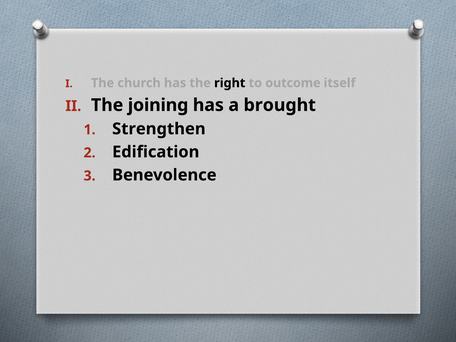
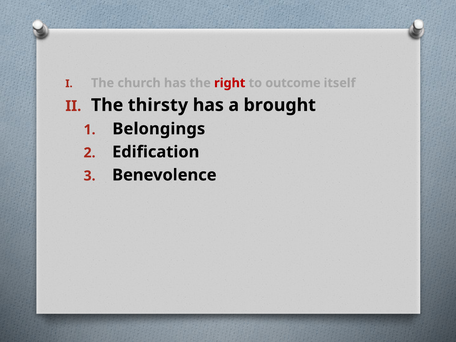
right colour: black -> red
joining: joining -> thirsty
Strengthen: Strengthen -> Belongings
